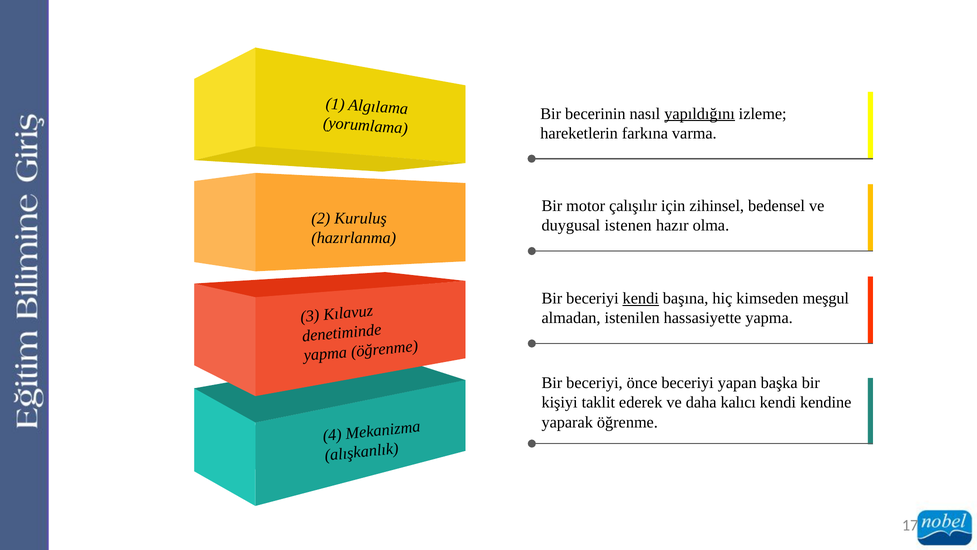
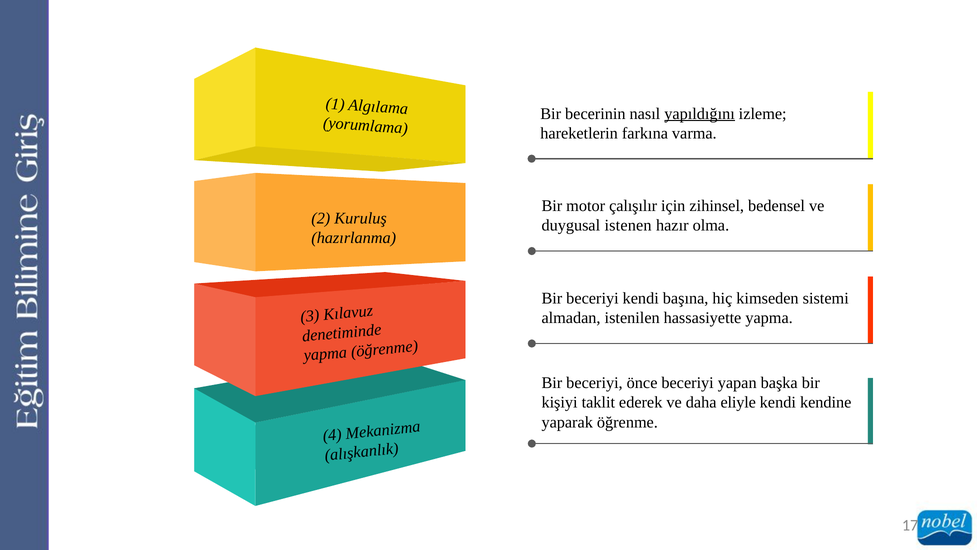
kendi at (641, 298) underline: present -> none
meşgul: meşgul -> sistemi
kalıcı: kalıcı -> eliyle
